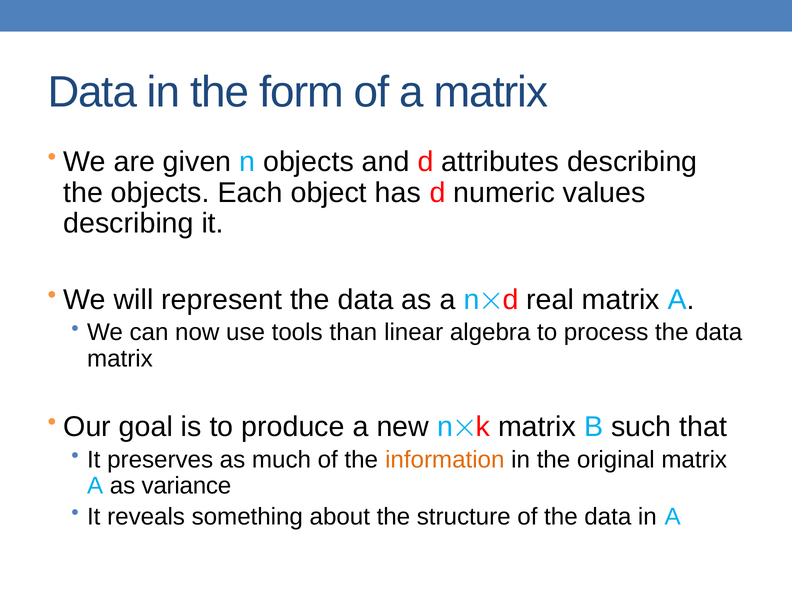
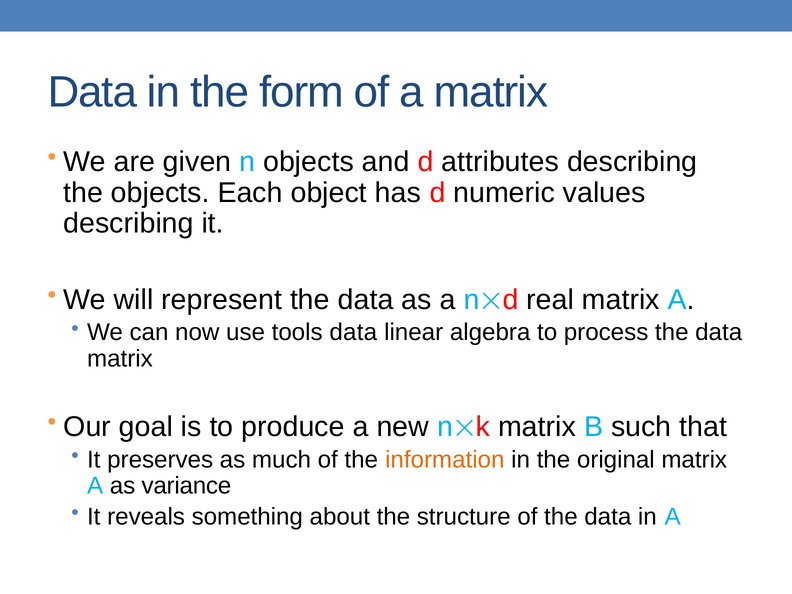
tools than: than -> data
